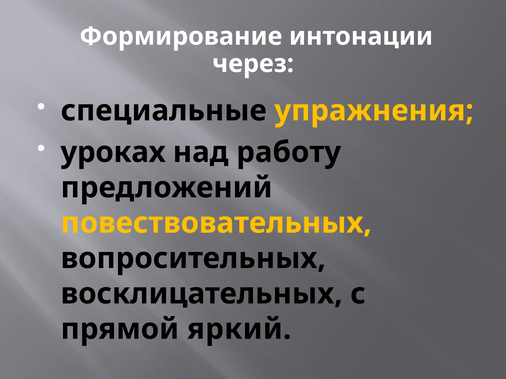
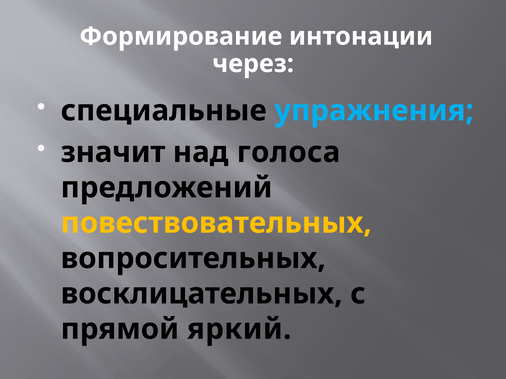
упражнения colour: yellow -> light blue
уроках: уроках -> значит
работу: работу -> голоса
